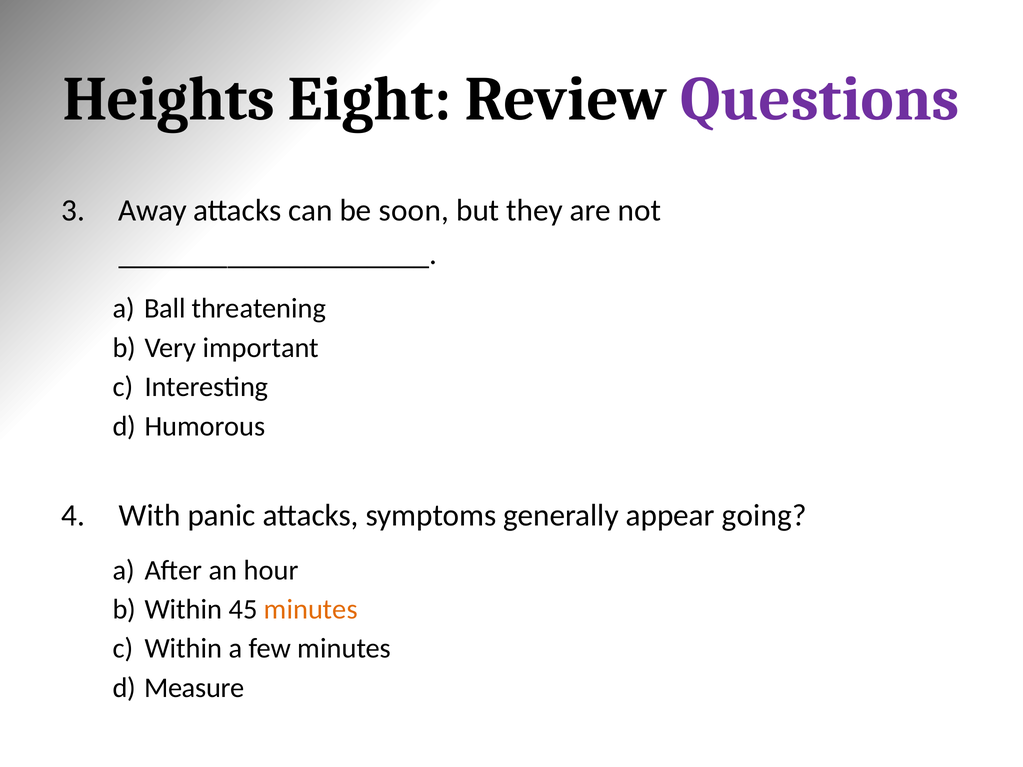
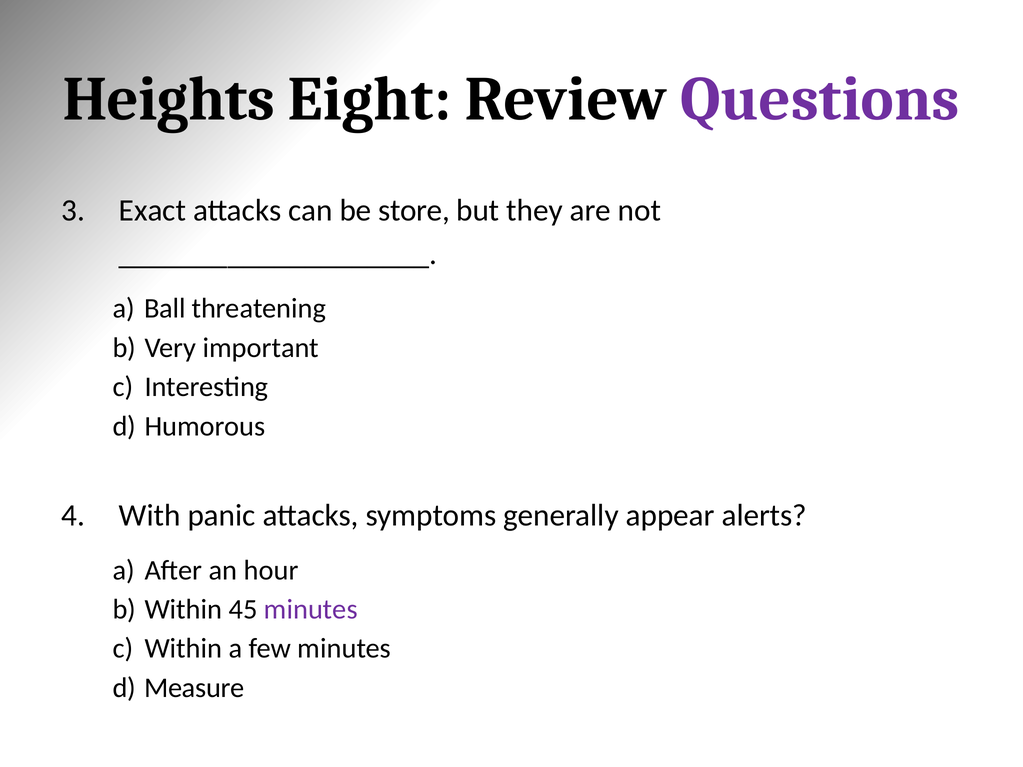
Away: Away -> Exact
soon: soon -> store
going: going -> alerts
minutes at (311, 610) colour: orange -> purple
